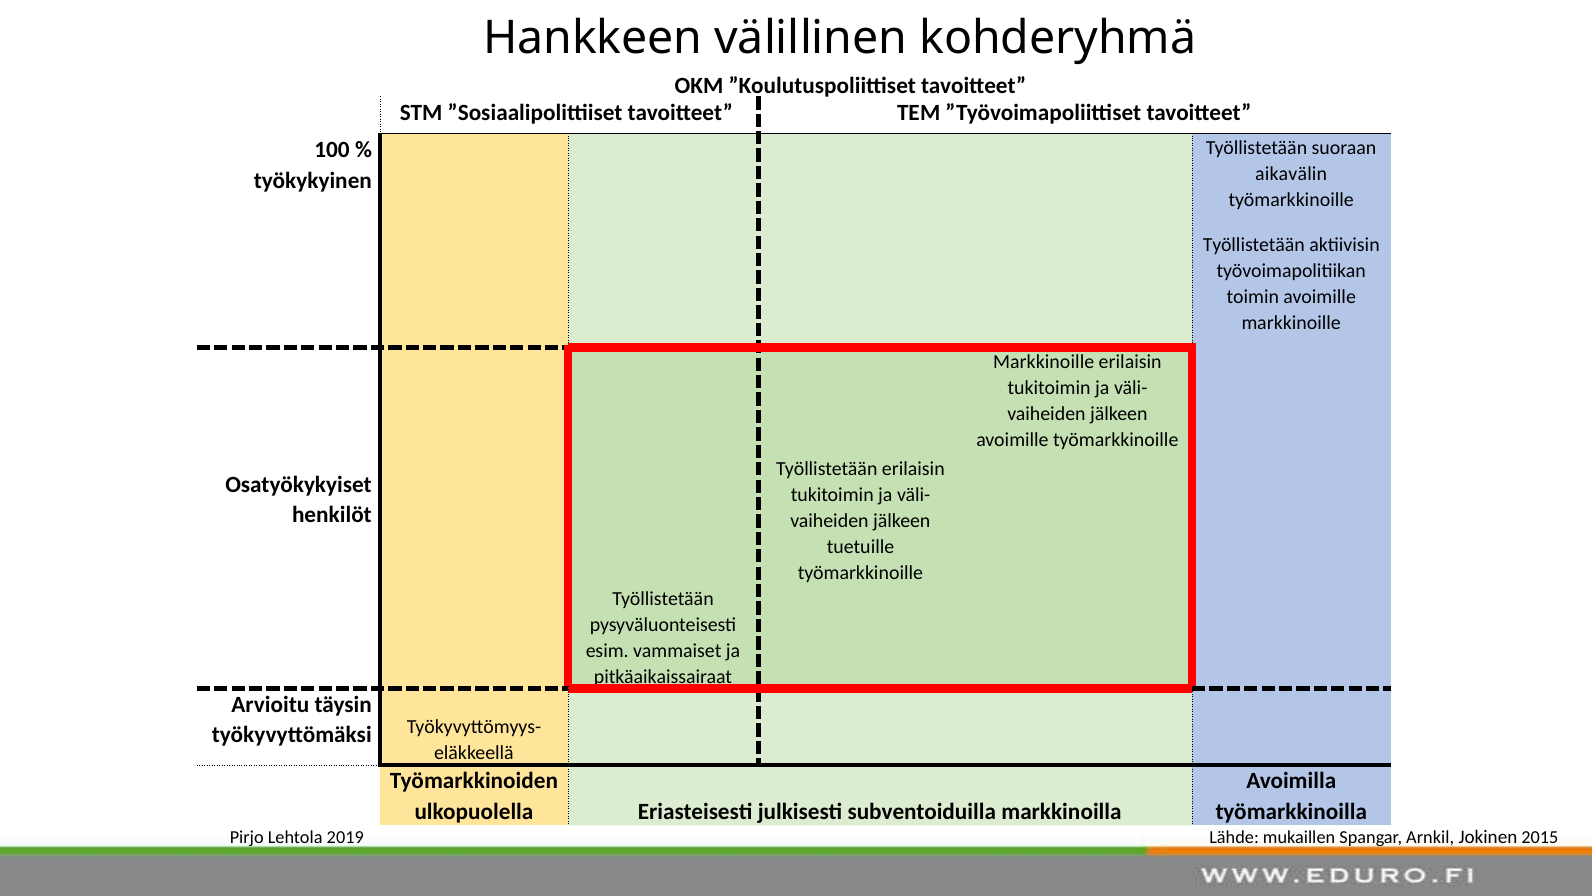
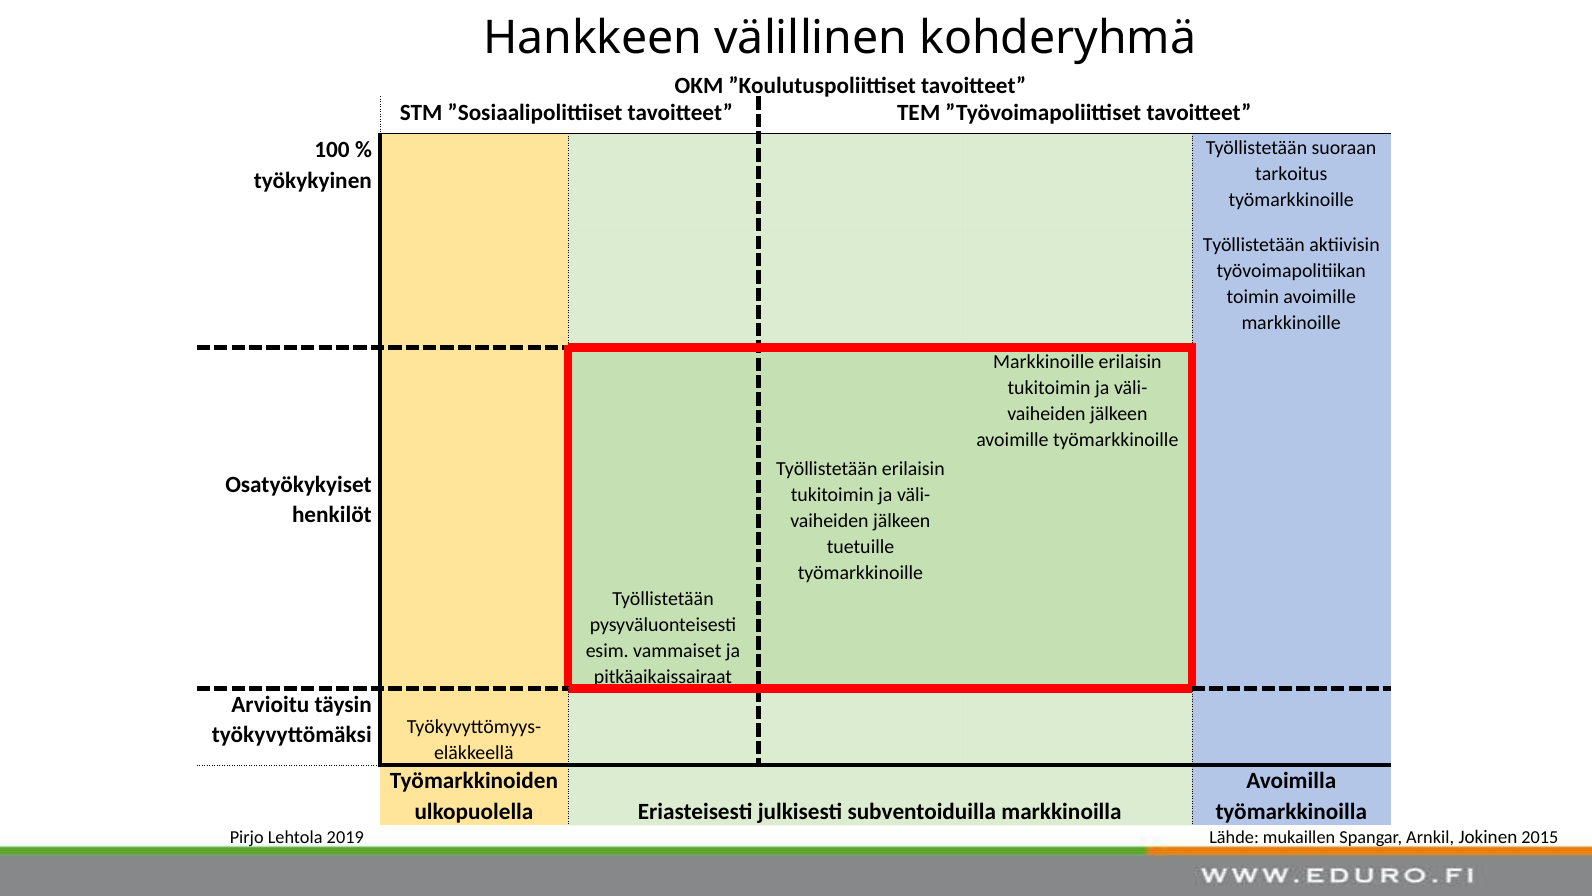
aikavälin: aikavälin -> tarkoitus
